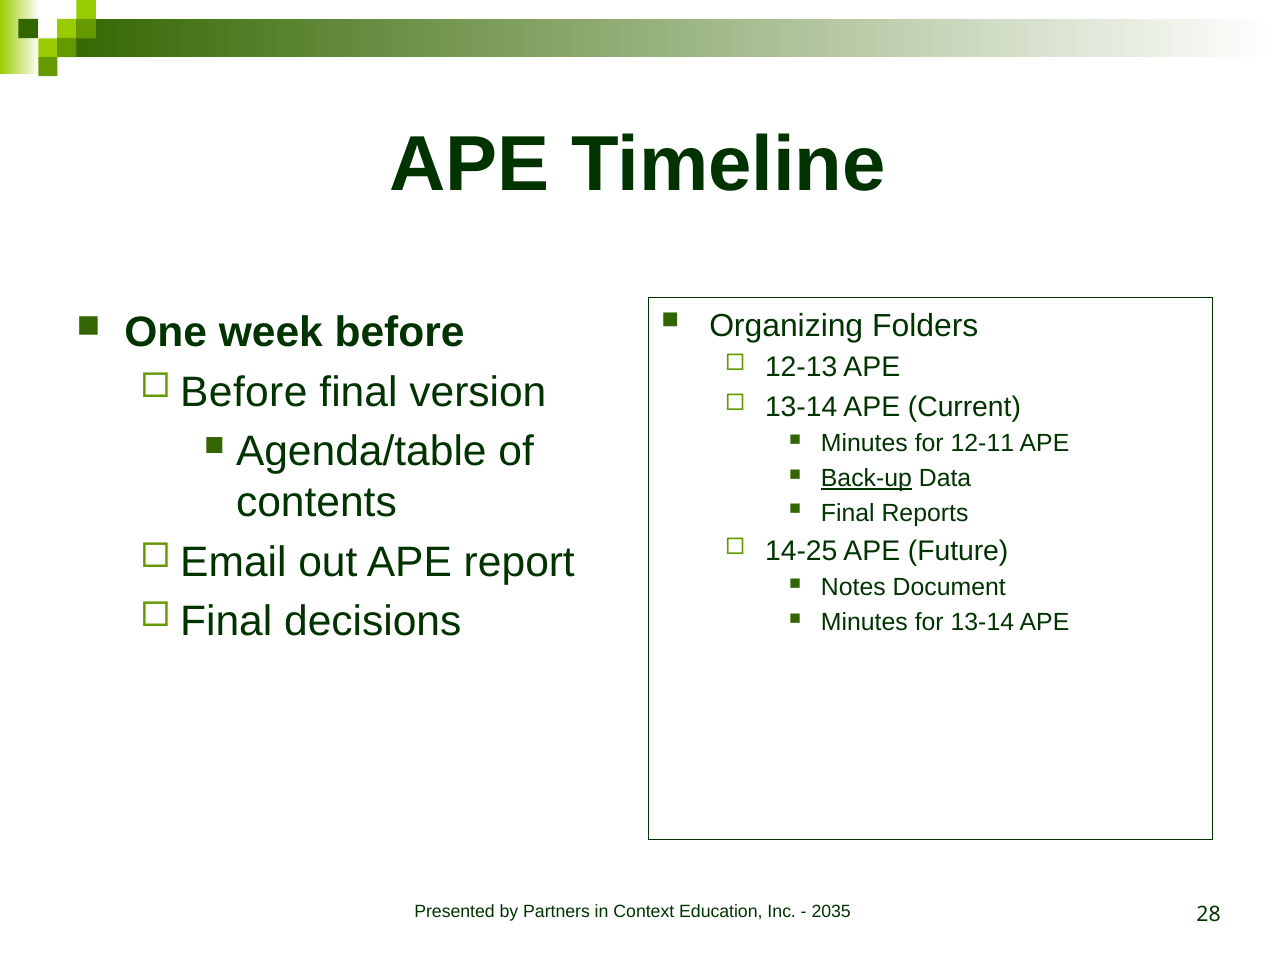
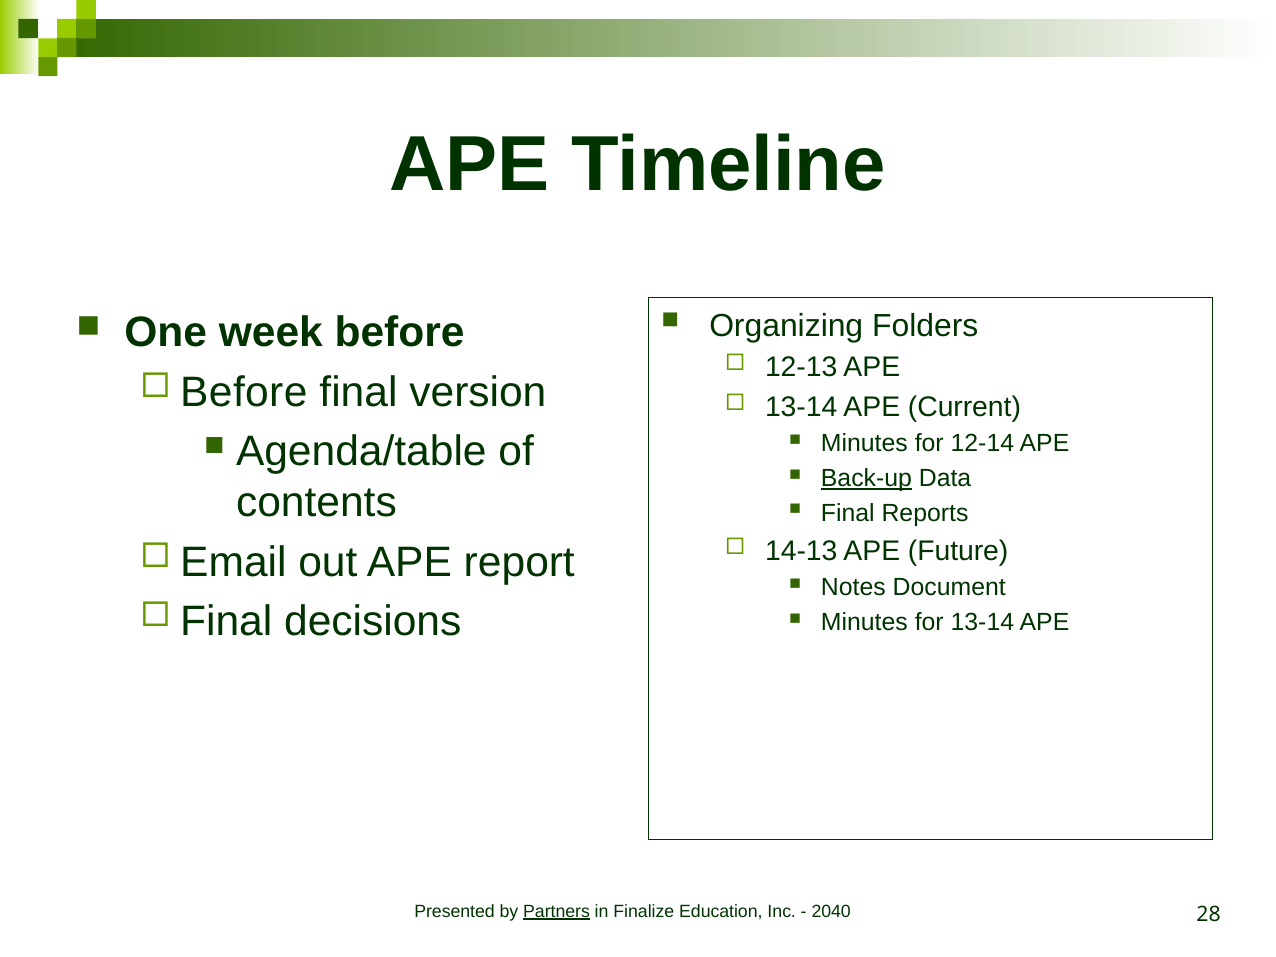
12-11: 12-11 -> 12-14
14-25: 14-25 -> 14-13
Partners underline: none -> present
Context: Context -> Finalize
2035: 2035 -> 2040
